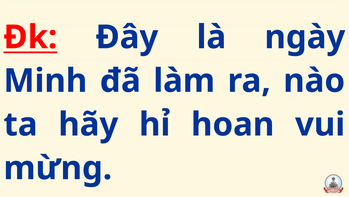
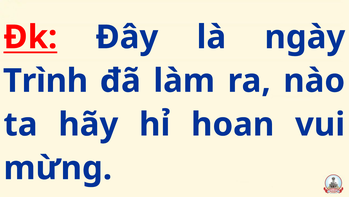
Minh: Minh -> Trình
